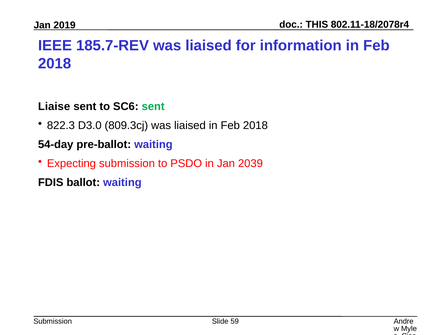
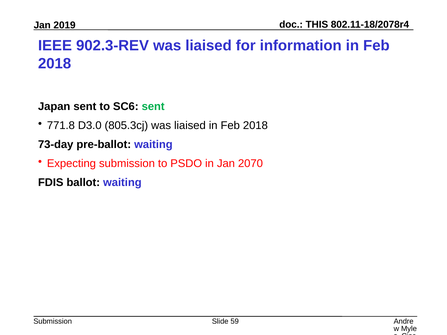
185.7-REV: 185.7-REV -> 902.3-REV
Liaise: Liaise -> Japan
822.3: 822.3 -> 771.8
809.3cj: 809.3cj -> 805.3cj
54-day: 54-day -> 73-day
2039: 2039 -> 2070
